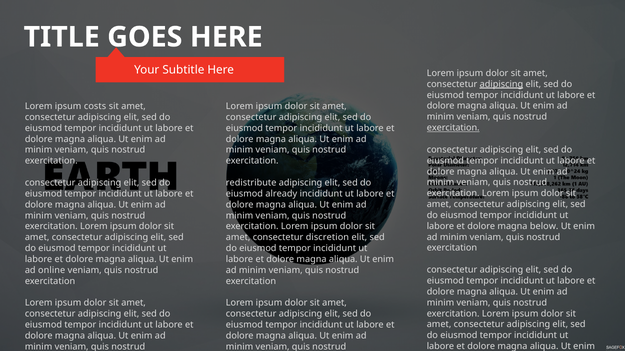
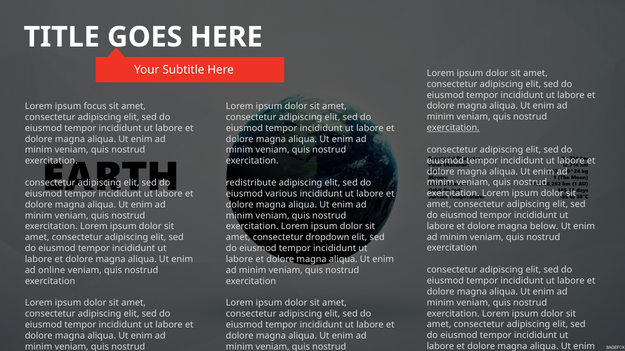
adipiscing at (501, 84) underline: present -> none
costs: costs -> focus
already: already -> various
discretion: discretion -> dropdown
